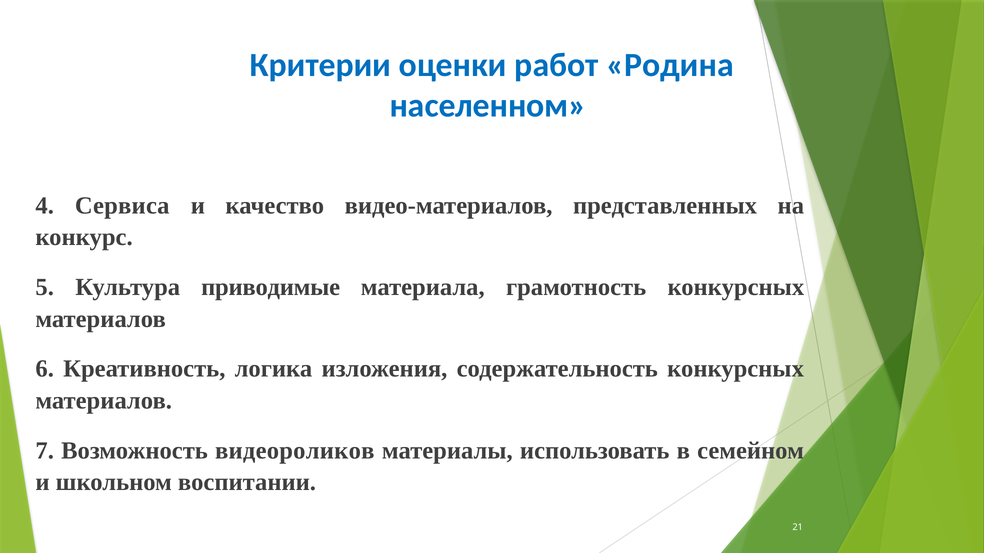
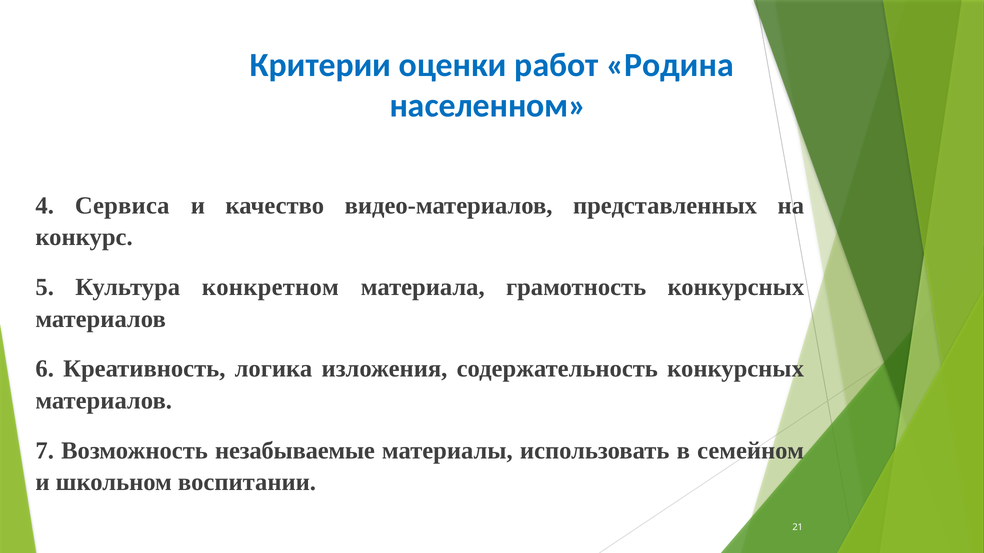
приводимые: приводимые -> конкретном
видеороликов: видеороликов -> незабываемые
